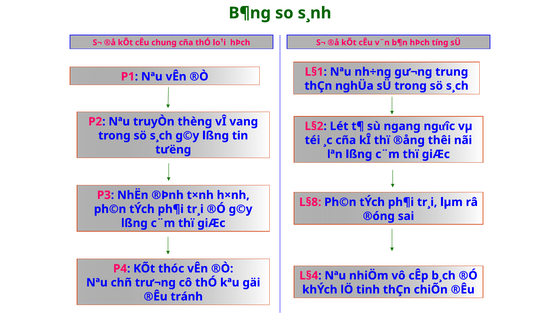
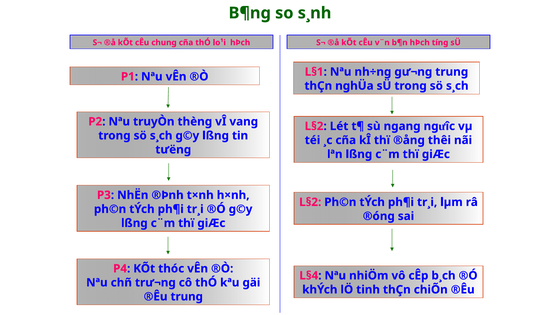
L§8 at (310, 202): L§8 -> L§2
®Êu tránh: tránh -> trung
